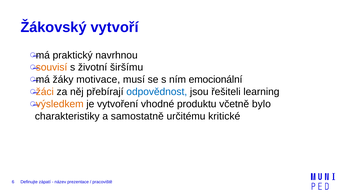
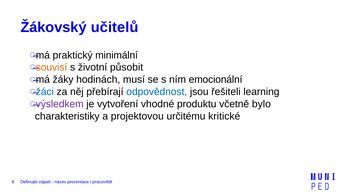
vytvoří: vytvoří -> učitelů
navrhnou: navrhnou -> minimální
širšímu: širšímu -> působit
motivace: motivace -> hodinách
žáci colour: orange -> blue
výsledkem colour: orange -> purple
samostatně: samostatně -> projektovou
